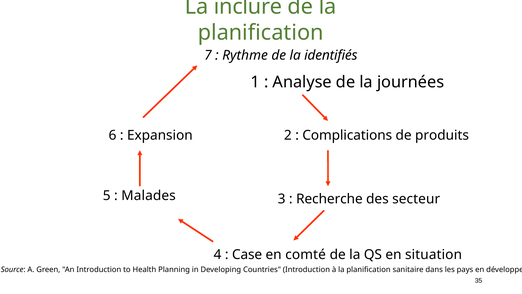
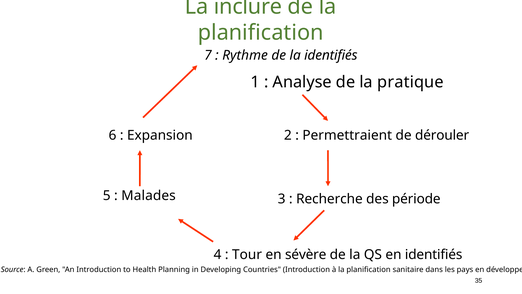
journées: journées -> pratique
Complications: Complications -> Permettraient
produits: produits -> dérouler
secteur: secteur -> période
Case: Case -> Tour
comté: comté -> sévère
en situation: situation -> identifiés
